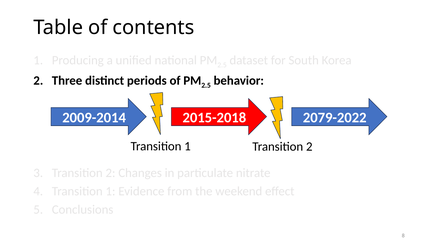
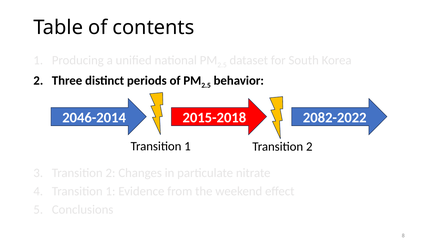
2009-2014: 2009-2014 -> 2046-2014
2079-2022: 2079-2022 -> 2082-2022
